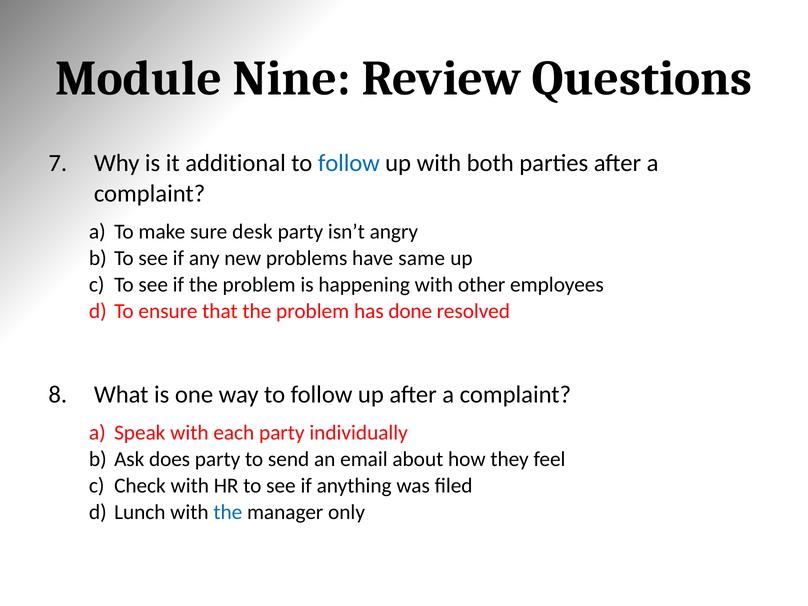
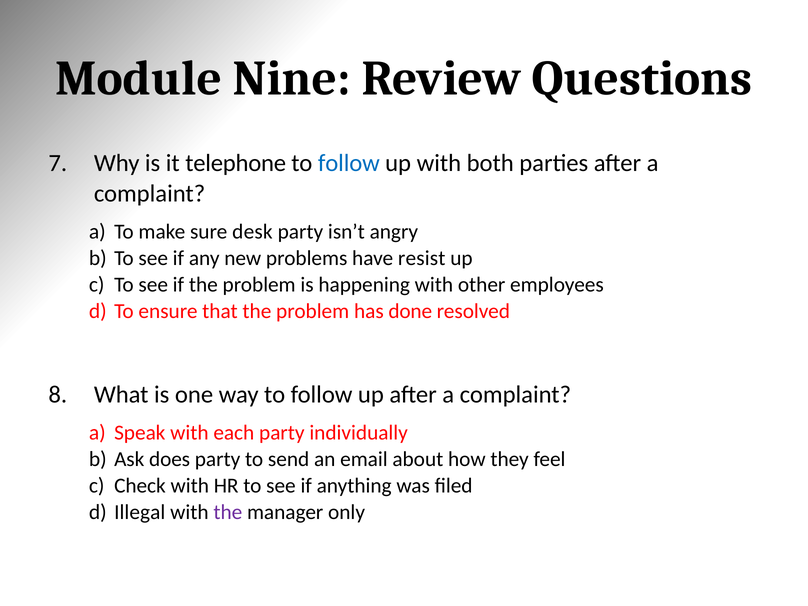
additional: additional -> telephone
same: same -> resist
Lunch: Lunch -> Illegal
the at (228, 512) colour: blue -> purple
